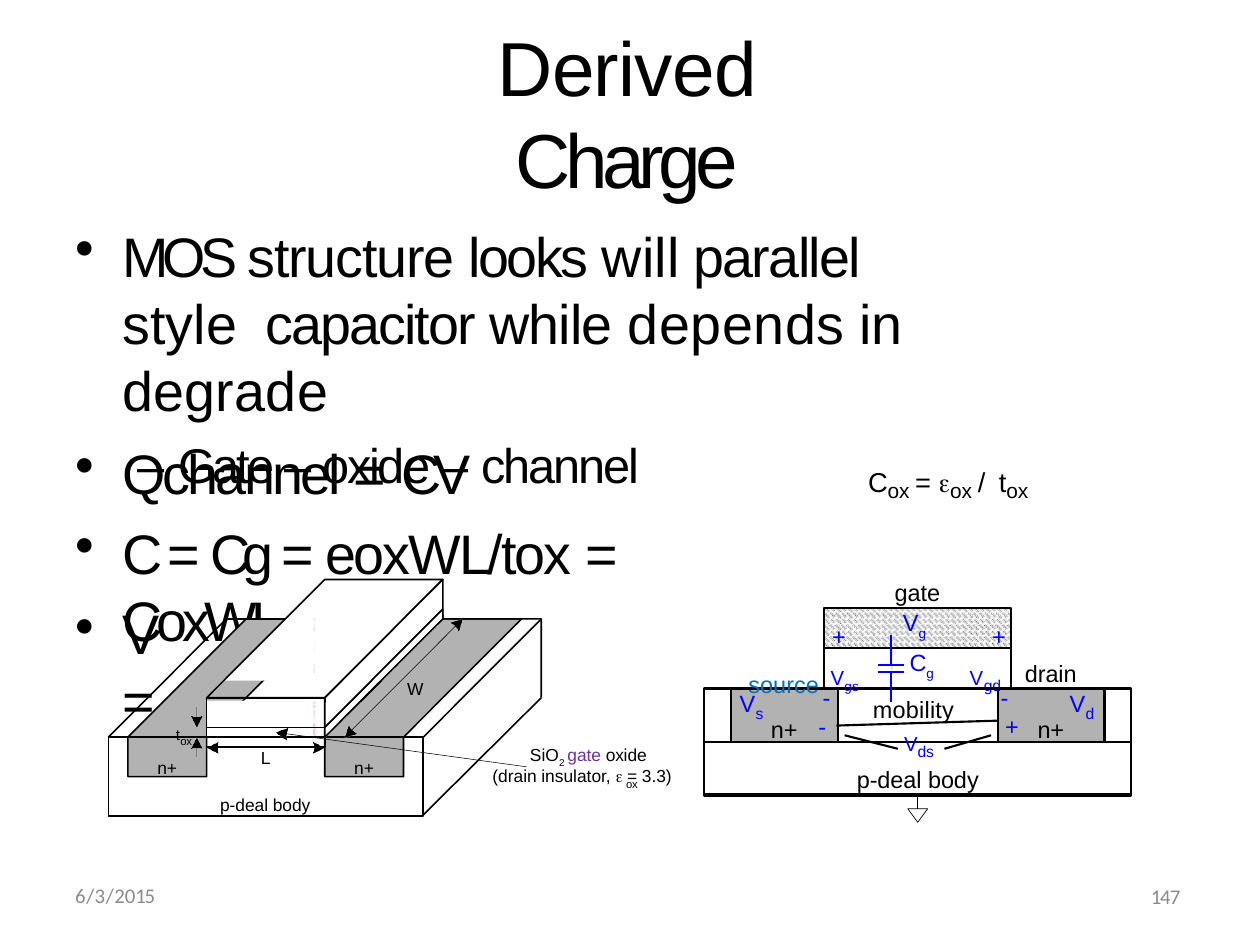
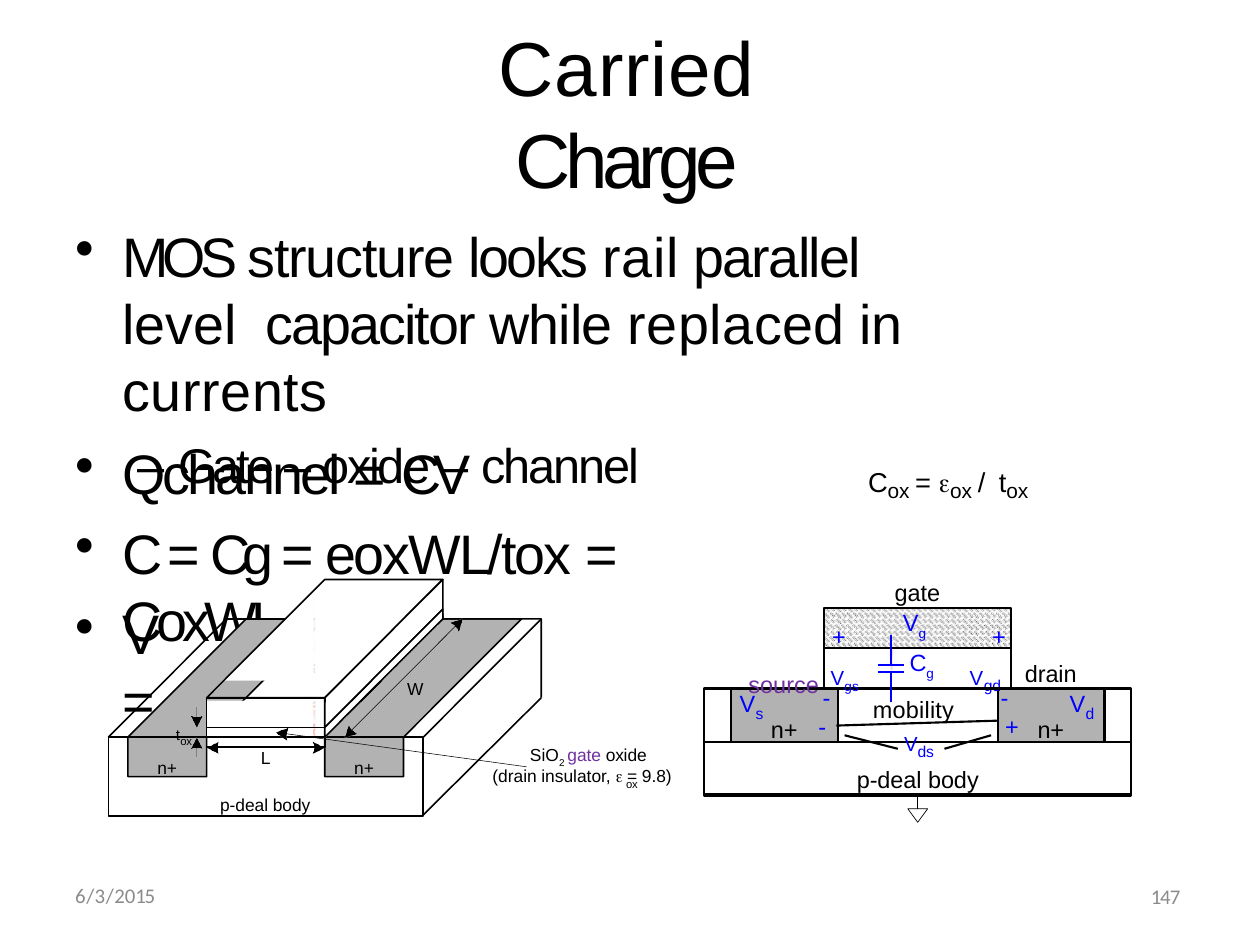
Derived: Derived -> Carried
will: will -> rail
style: style -> level
depends: depends -> replaced
degrade: degrade -> currents
source colour: blue -> purple
3.3: 3.3 -> 9.8
